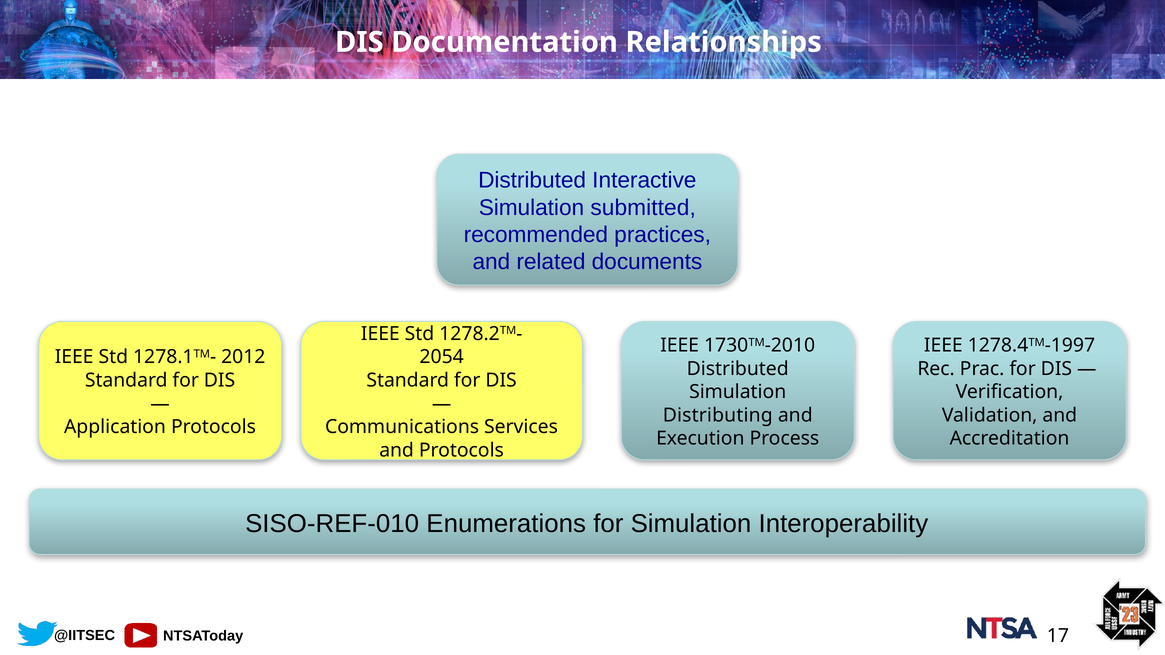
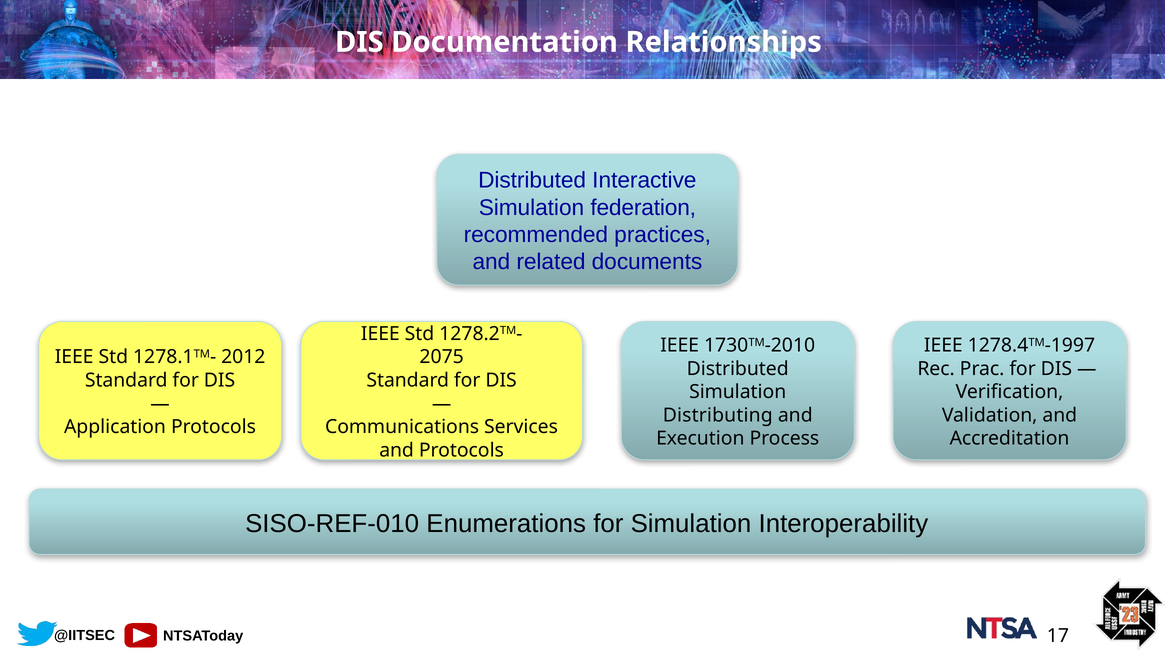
submitted: submitted -> federation
2054: 2054 -> 2075
